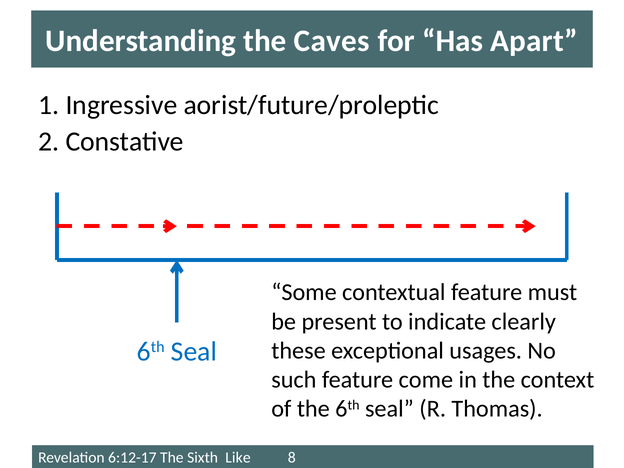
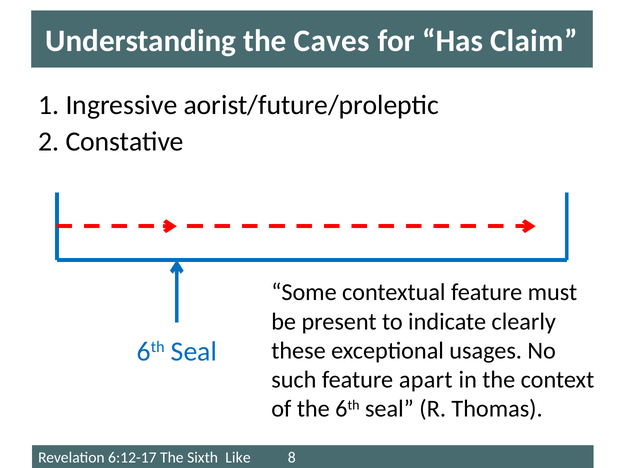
Apart: Apart -> Claim
come: come -> apart
